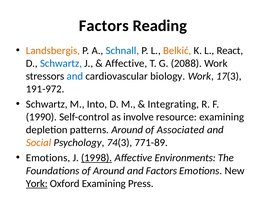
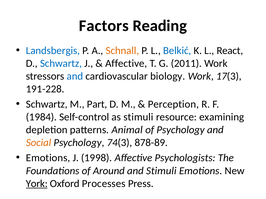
Landsbergis colour: orange -> blue
Schnall colour: blue -> orange
Belkić colour: orange -> blue
2088: 2088 -> 2011
191-972: 191-972 -> 191-228
Into: Into -> Part
Integrating: Integrating -> Perception
1990: 1990 -> 1984
as involve: involve -> stimuli
patterns Around: Around -> Animal
of Associated: Associated -> Psychology
771-89: 771-89 -> 878-89
1998 underline: present -> none
Environments: Environments -> Psychologists
and Factors: Factors -> Stimuli
Oxford Examining: Examining -> Processes
